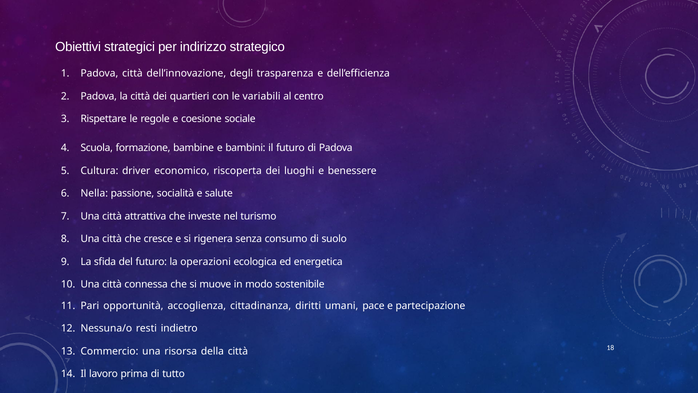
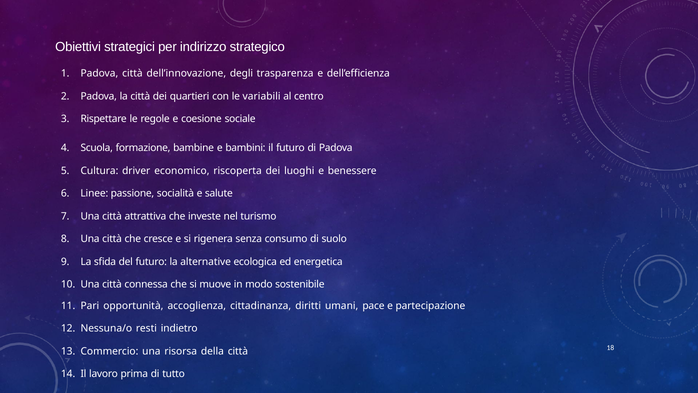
Nella: Nella -> Linee
operazioni: operazioni -> alternative
